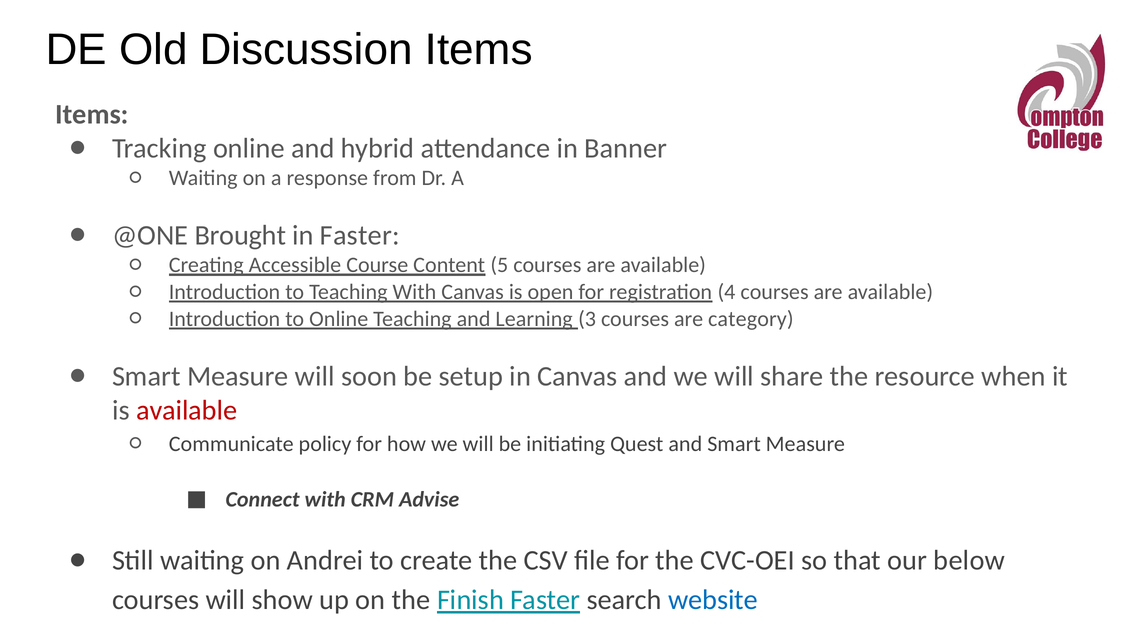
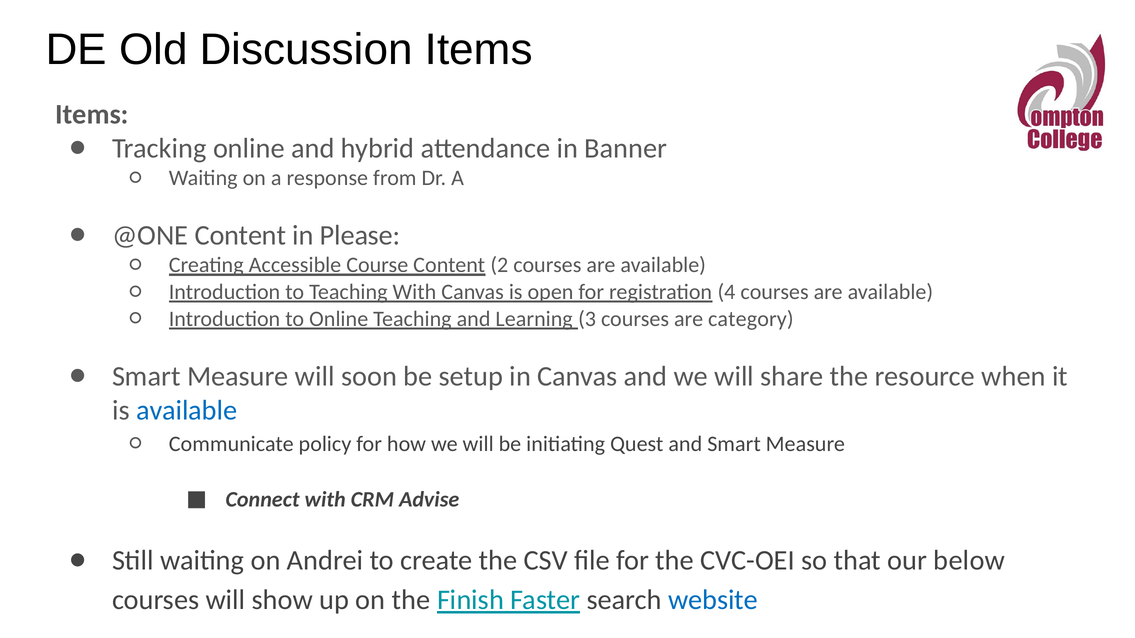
@ONE Brought: Brought -> Content
in Faster: Faster -> Please
5: 5 -> 2
available at (187, 411) colour: red -> blue
